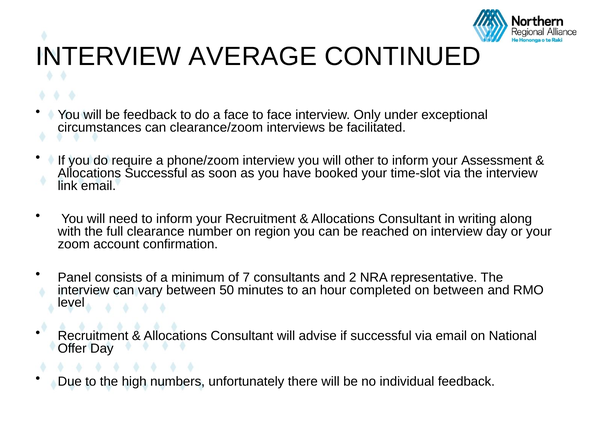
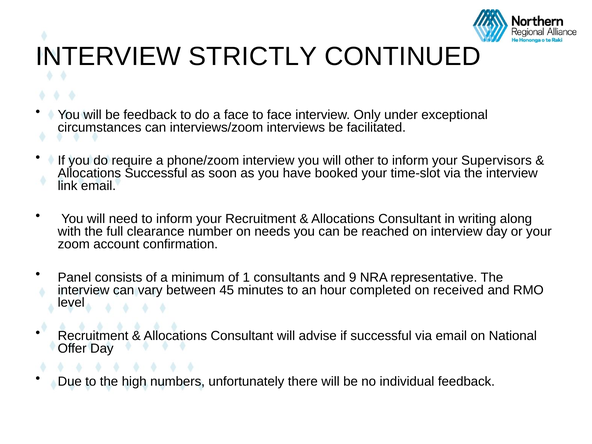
AVERAGE: AVERAGE -> STRICTLY
clearance/zoom: clearance/zoom -> interviews/zoom
Assessment: Assessment -> Supervisors
region: region -> needs
7: 7 -> 1
2: 2 -> 9
50: 50 -> 45
on between: between -> received
